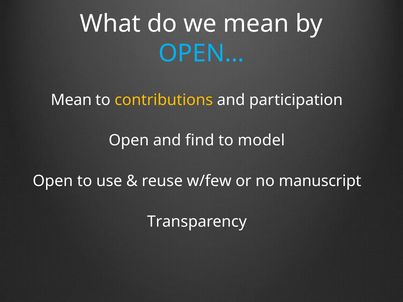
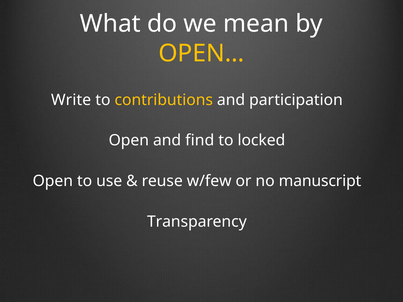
OPEN… colour: light blue -> yellow
Mean at (71, 100): Mean -> Write
model: model -> locked
